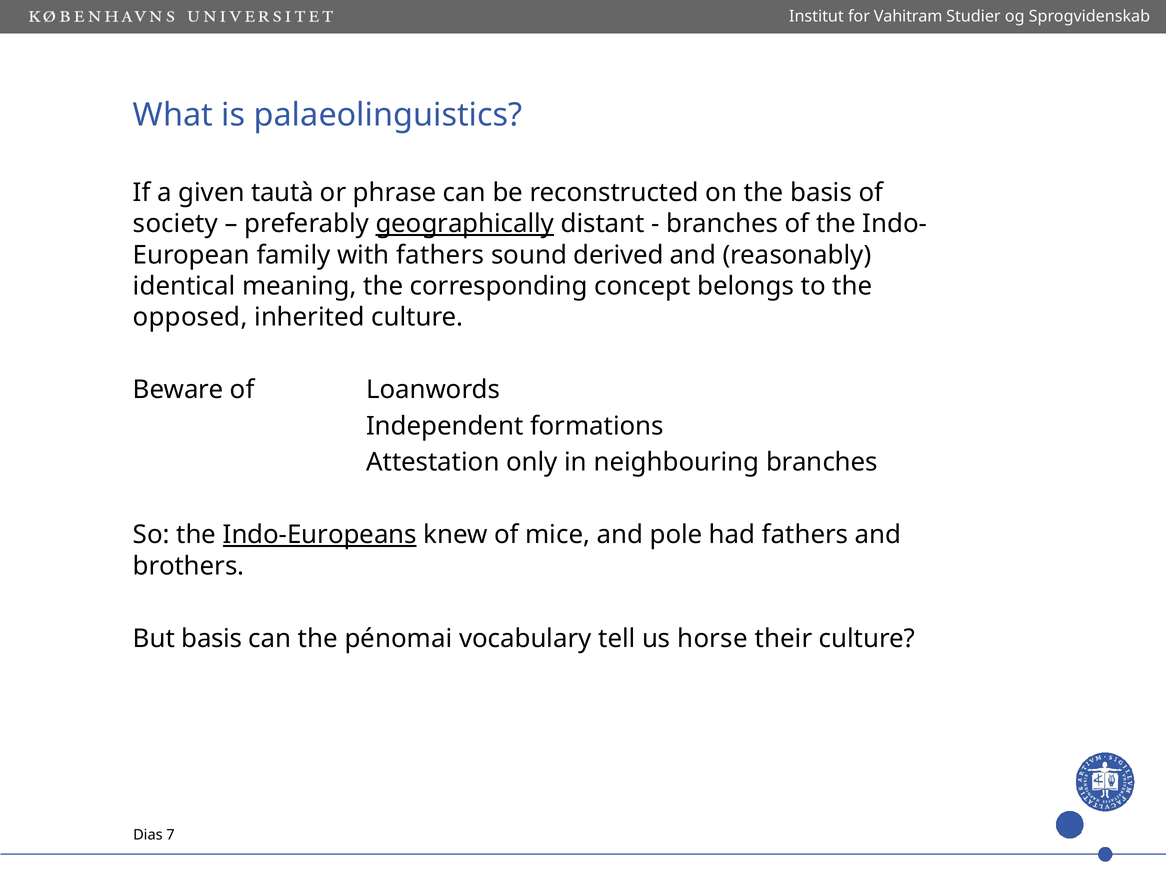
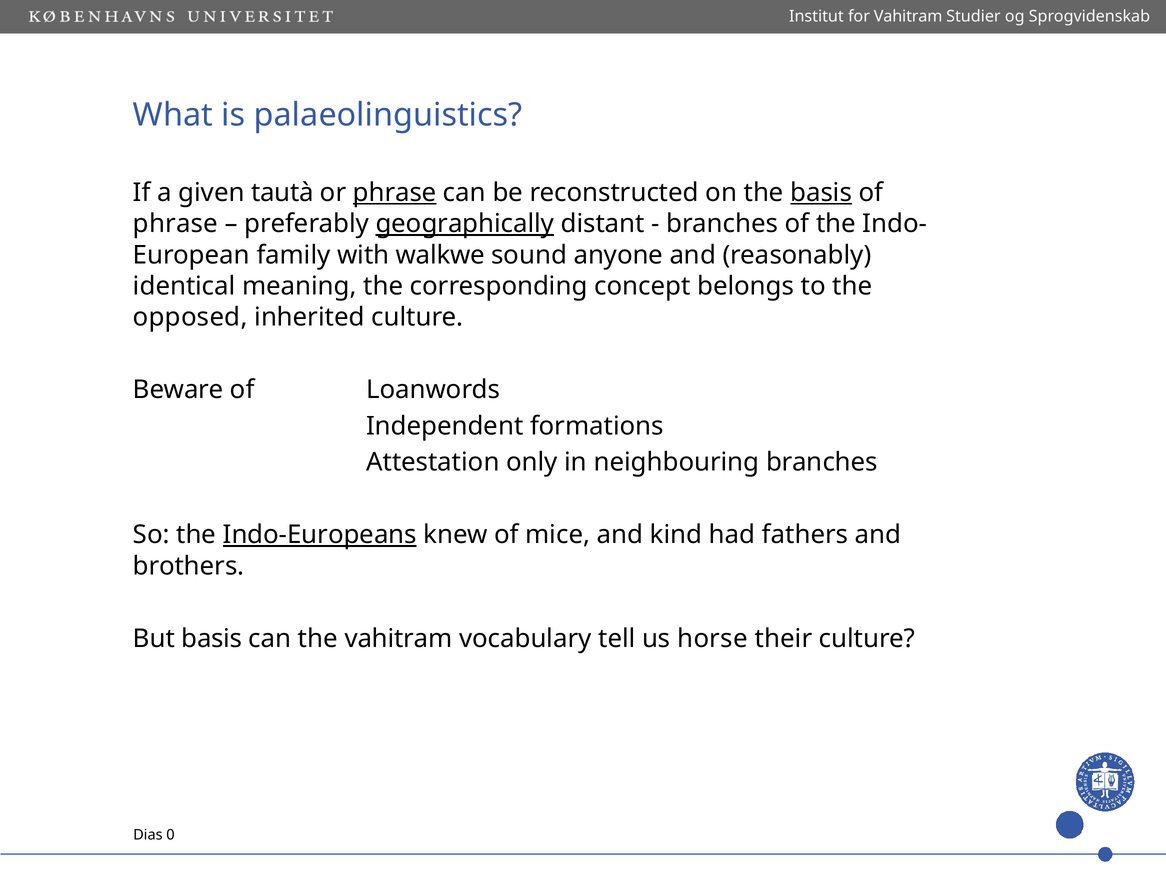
phrase at (395, 193) underline: none -> present
basis at (821, 193) underline: none -> present
society at (176, 224): society -> phrase
with fathers: fathers -> walkwe
derived: derived -> anyone
pole: pole -> kind
the pénomai: pénomai -> vahitram
7: 7 -> 0
